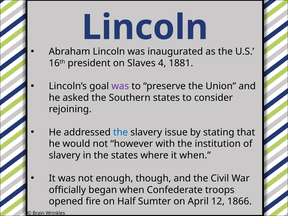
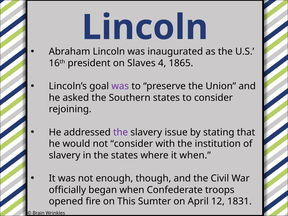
1881: 1881 -> 1865
the at (121, 132) colour: blue -> purple
not however: however -> consider
Half: Half -> This
1866: 1866 -> 1831
